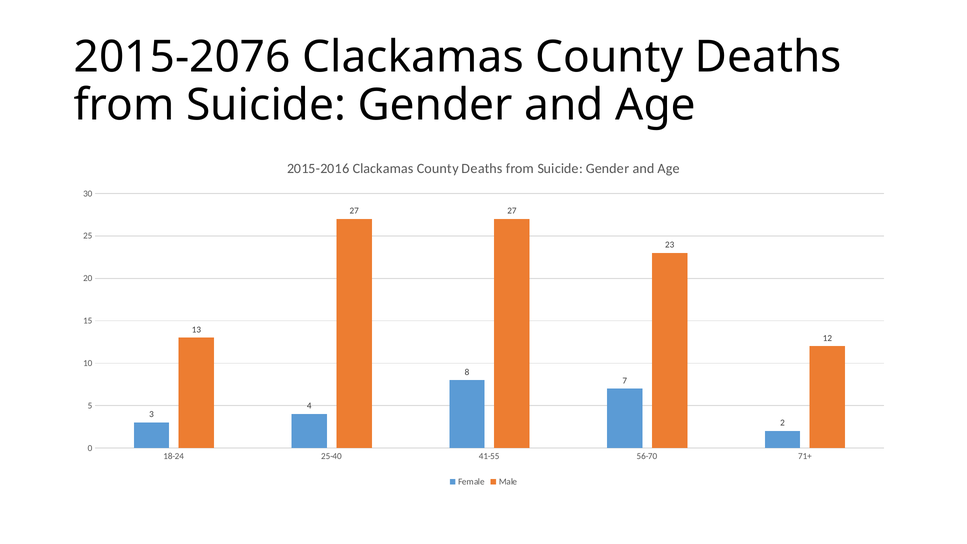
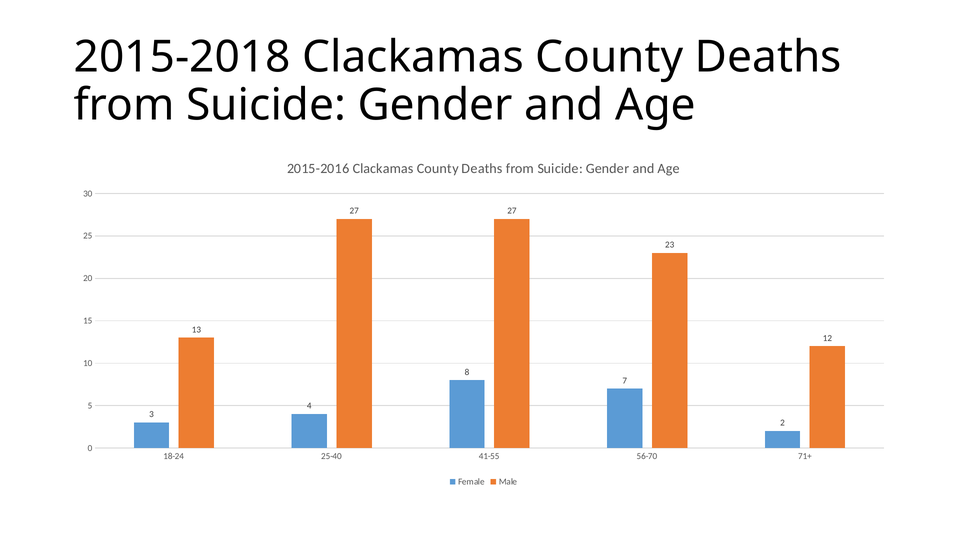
2015-2076: 2015-2076 -> 2015-2018
